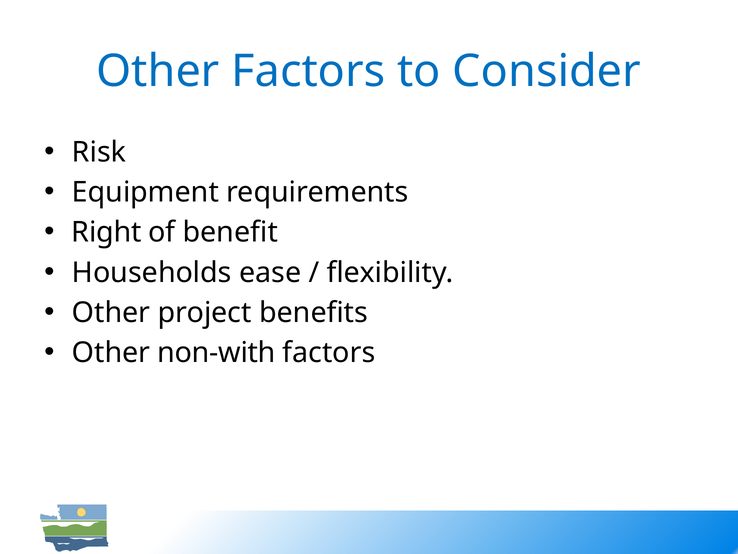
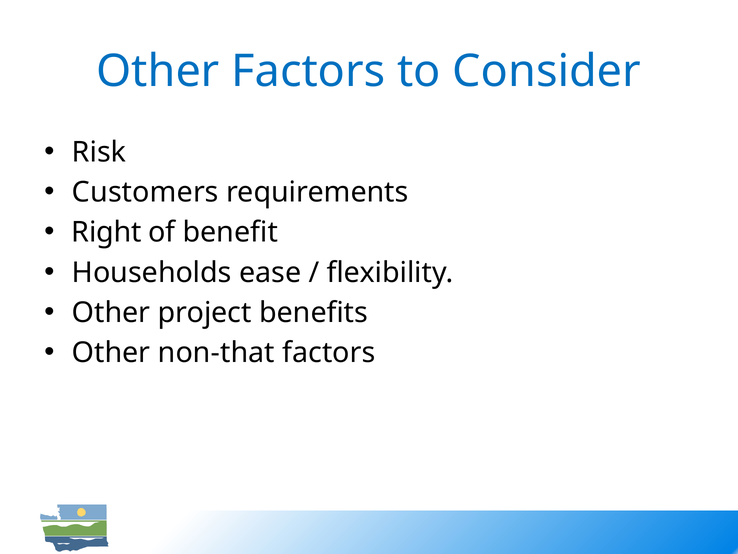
Equipment: Equipment -> Customers
non-with: non-with -> non-that
